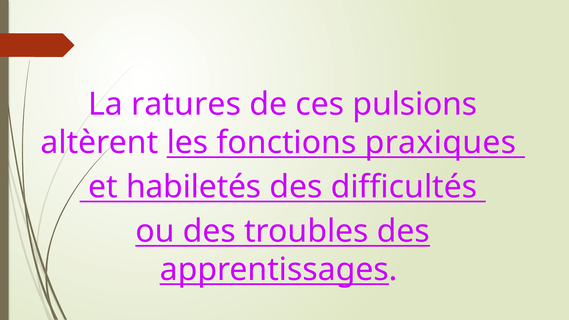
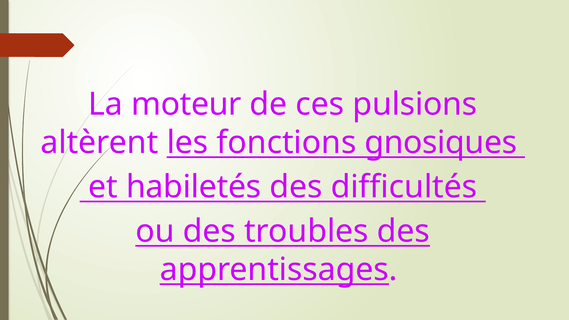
ratures: ratures -> moteur
praxiques: praxiques -> gnosiques
